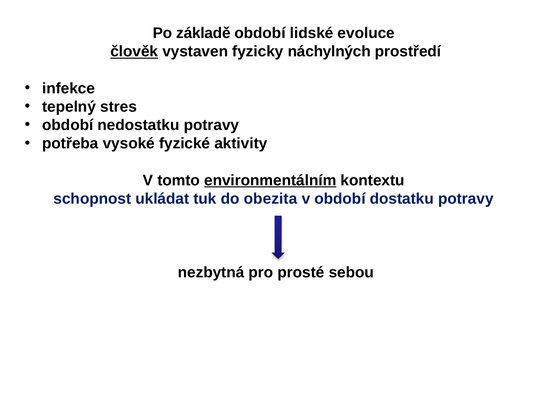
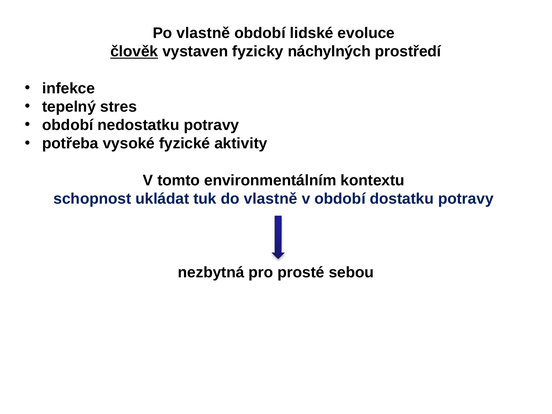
Po základě: základě -> vlastně
environmentálním underline: present -> none
do obezita: obezita -> vlastně
